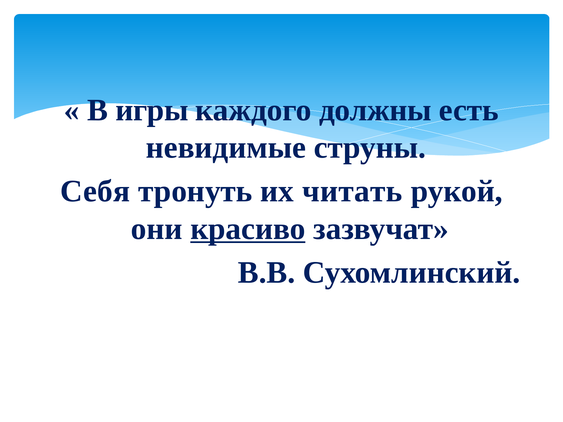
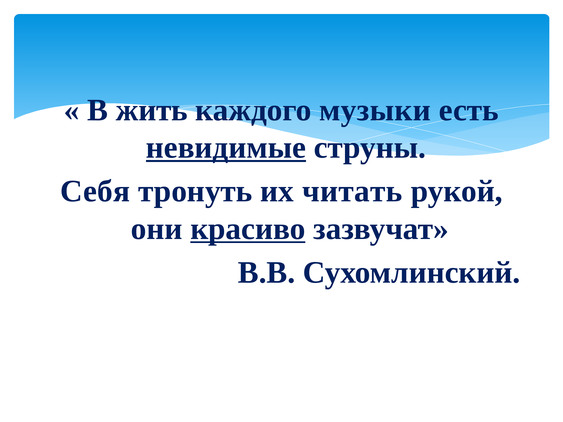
игры: игры -> жить
должны: должны -> музыки
невидимые underline: none -> present
